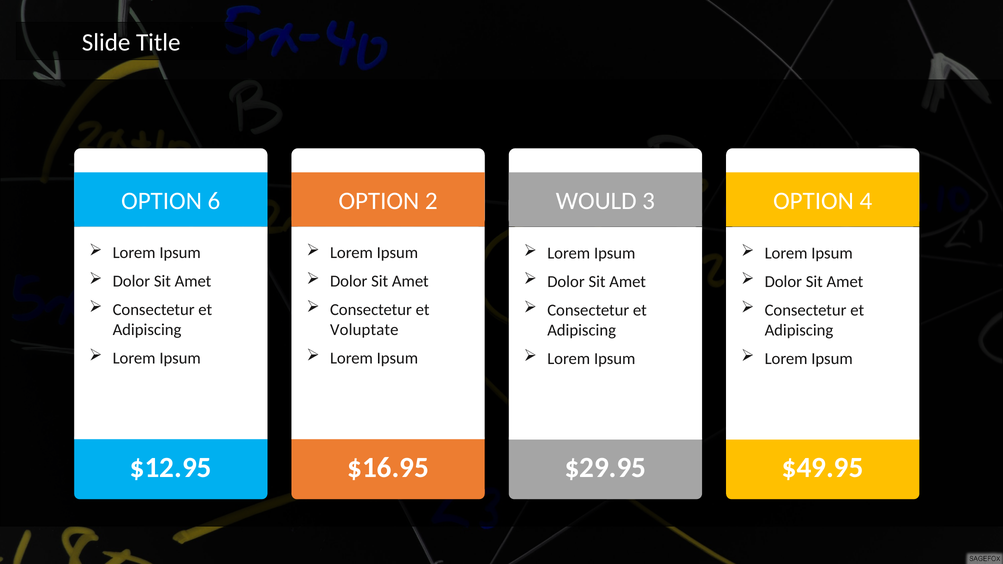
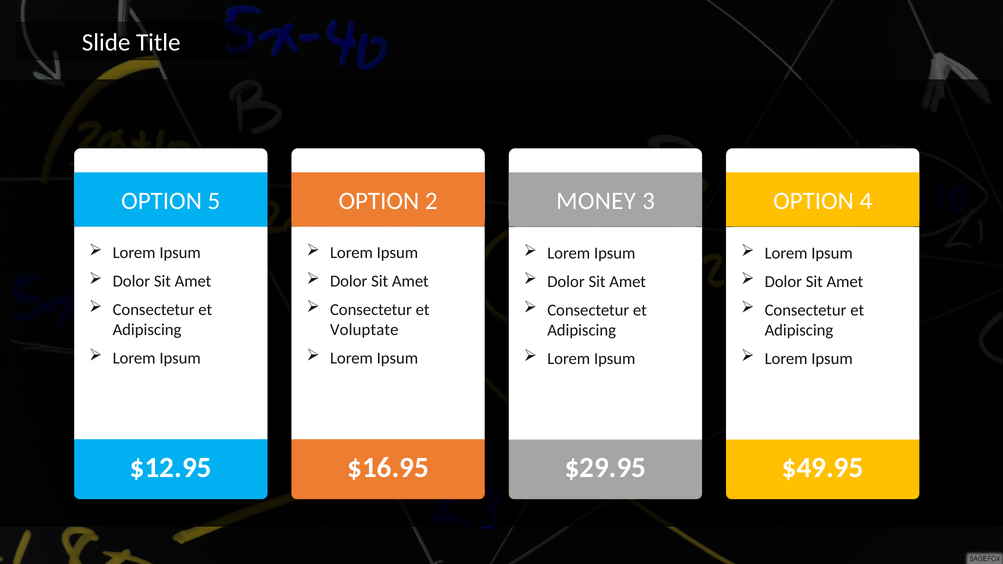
6: 6 -> 5
WOULD: WOULD -> MONEY
